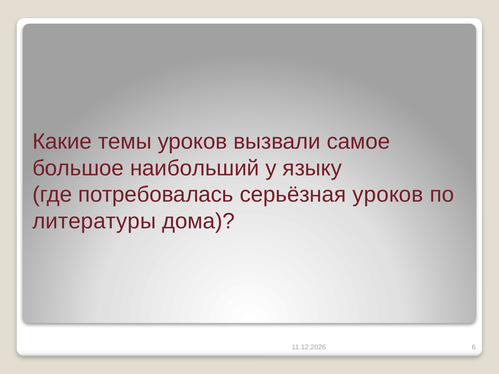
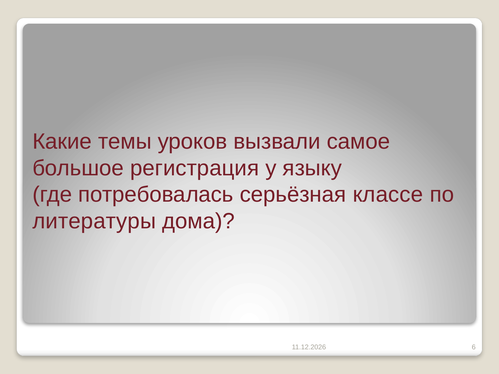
наибольший: наибольший -> регистрация
серьёзная уроков: уроков -> классе
